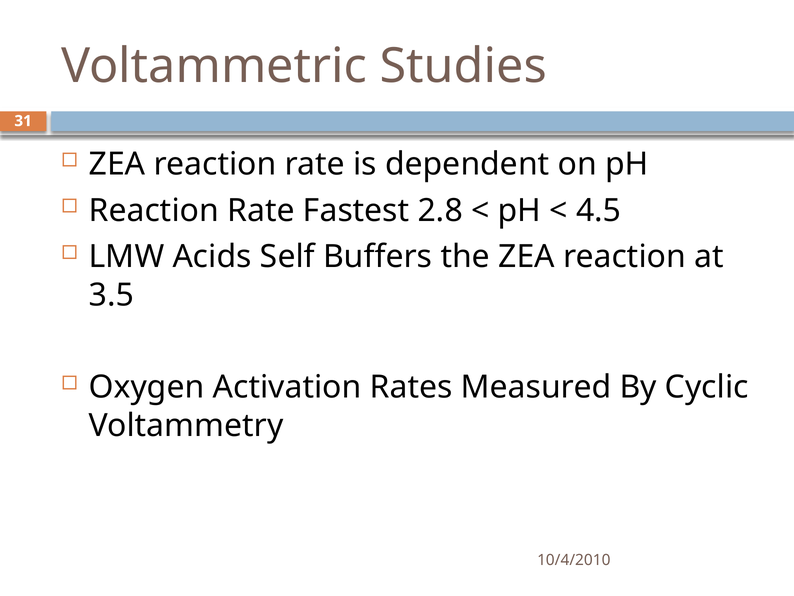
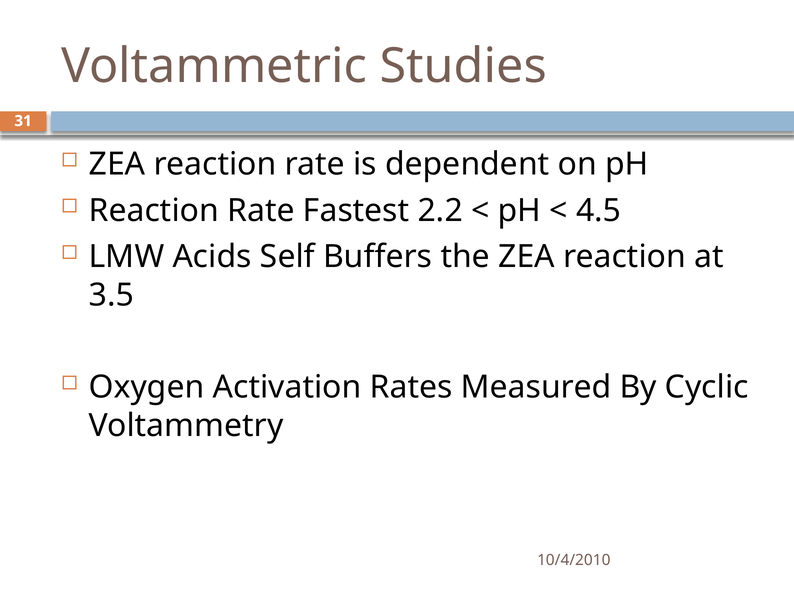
2.8: 2.8 -> 2.2
